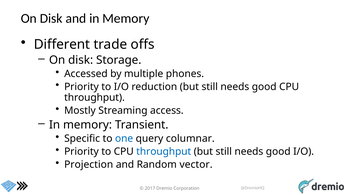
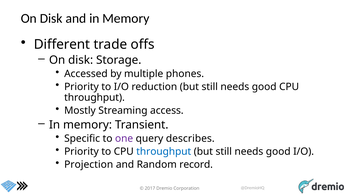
one colour: blue -> purple
columnar: columnar -> describes
vector: vector -> record
